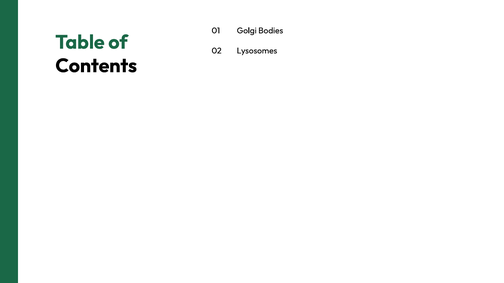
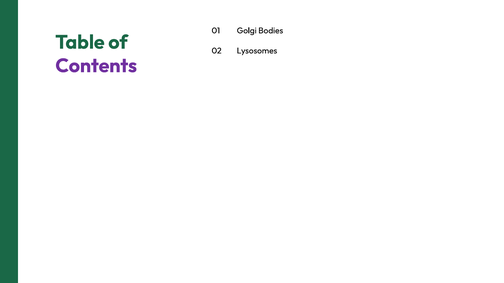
Contents colour: black -> purple
